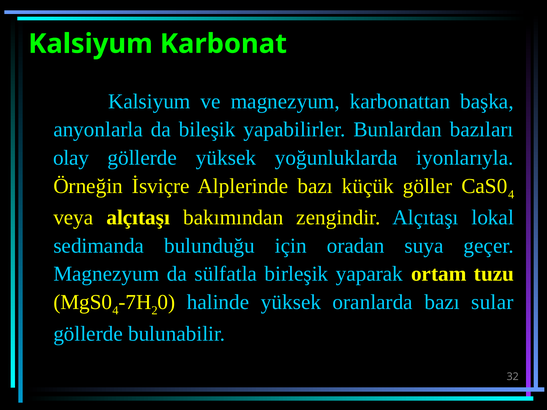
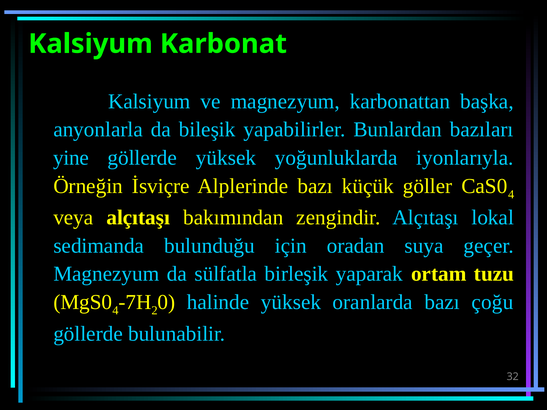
olay: olay -> yine
sular: sular -> çoğu
